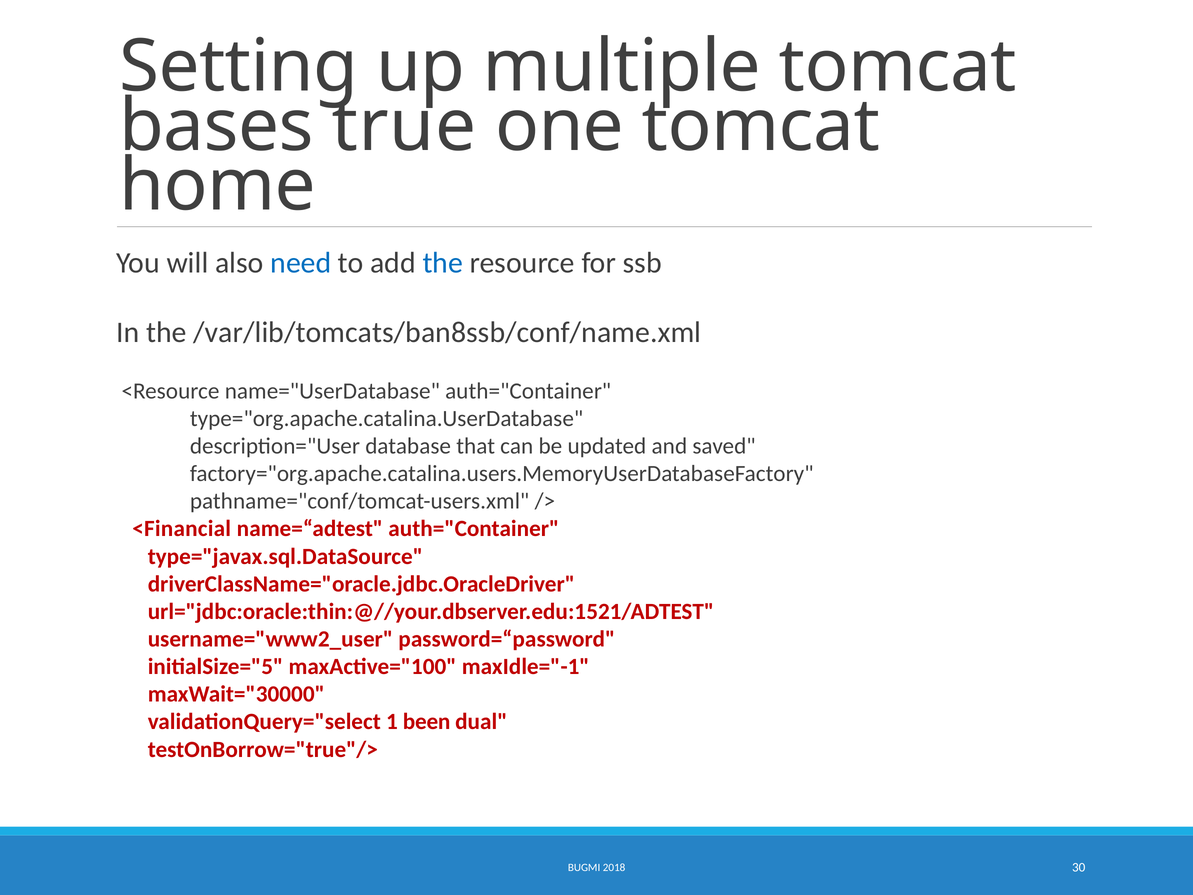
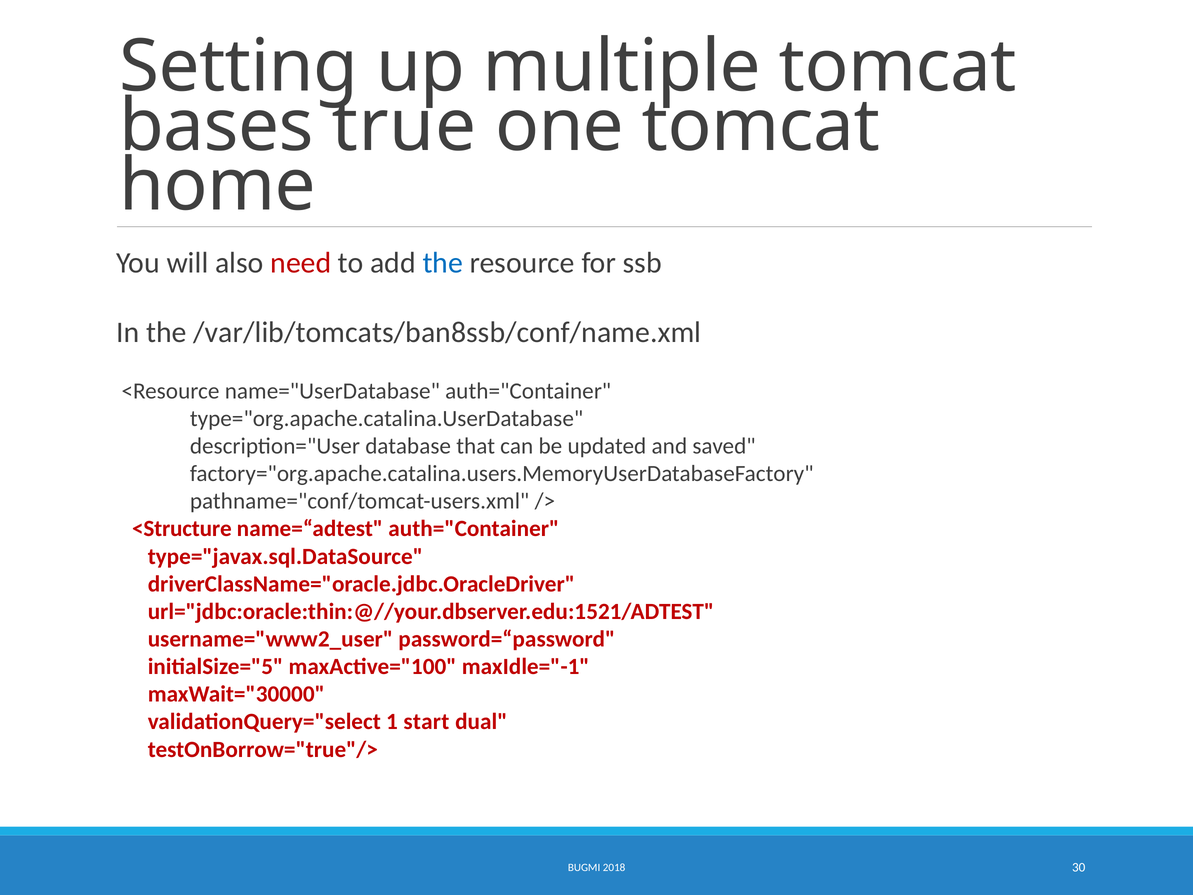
need colour: blue -> red
<Financial: <Financial -> <Structure
been: been -> start
